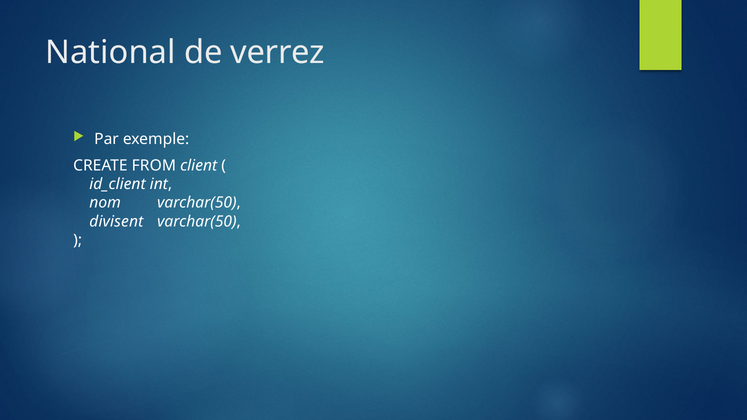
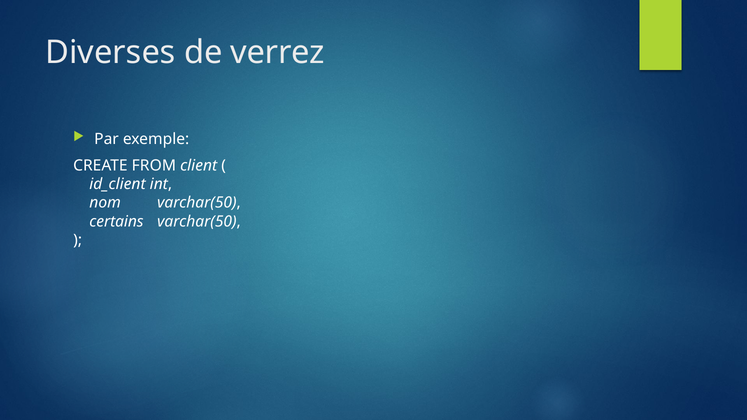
National: National -> Diverses
divisent: divisent -> certains
